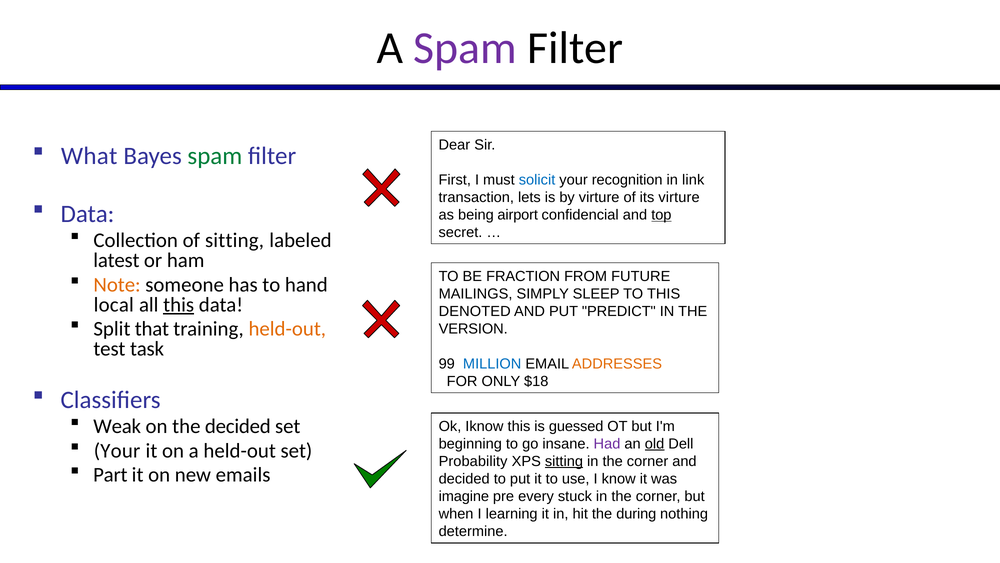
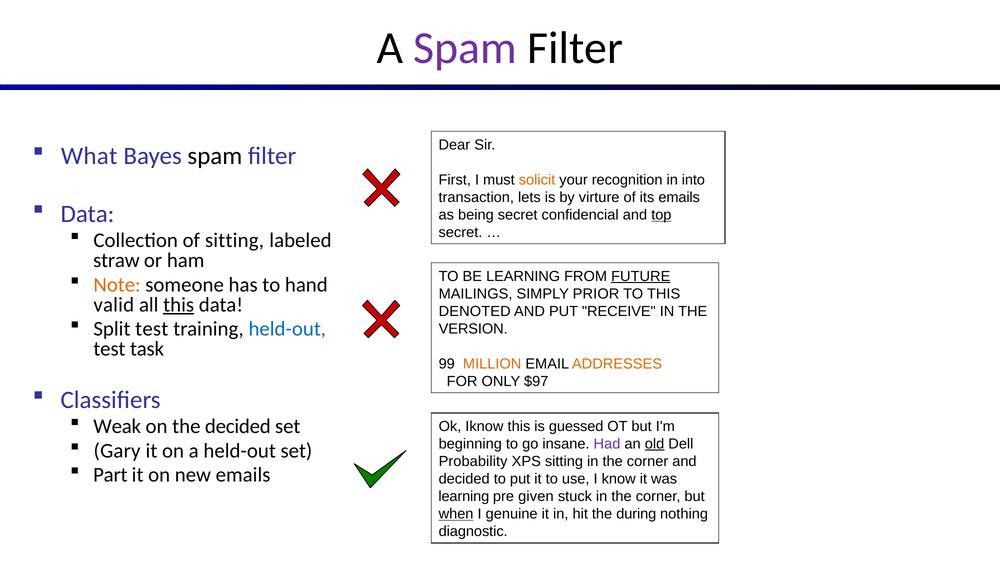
spam at (215, 156) colour: green -> black
solicit colour: blue -> orange
link: link -> into
its virture: virture -> emails
being airport: airport -> secret
latest: latest -> straw
BE FRACTION: FRACTION -> LEARNING
FUTURE underline: none -> present
SLEEP: SLEEP -> PRIOR
local: local -> valid
PREDICT: PREDICT -> RECEIVE
Split that: that -> test
held-out at (287, 329) colour: orange -> blue
MILLION colour: blue -> orange
$18: $18 -> $97
Your at (117, 450): Your -> Gary
sitting at (564, 461) underline: present -> none
imagine at (464, 496): imagine -> learning
every: every -> given
when underline: none -> present
learning: learning -> genuine
determine: determine -> diagnostic
